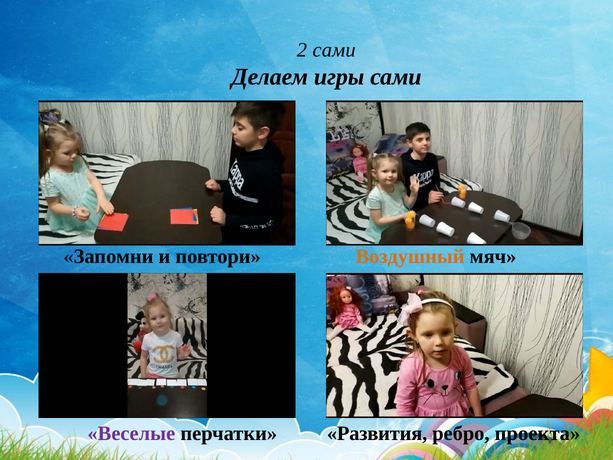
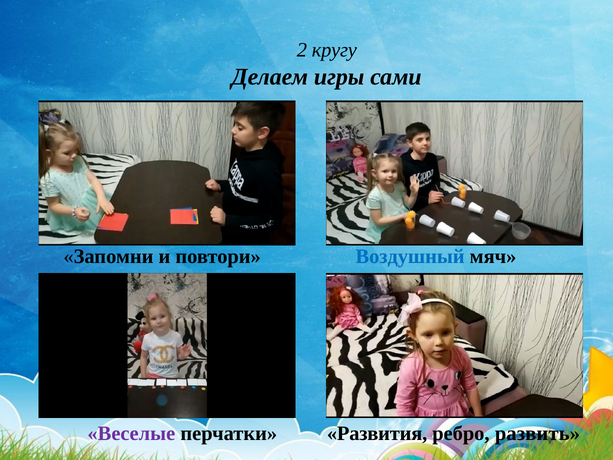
2 сами: сами -> кругу
Воздушный colour: orange -> blue
проекта: проекта -> развить
